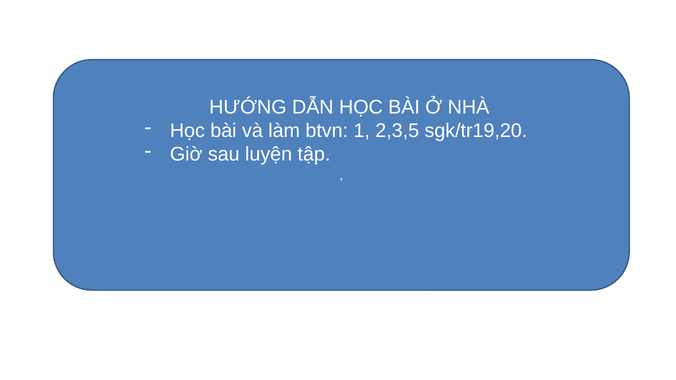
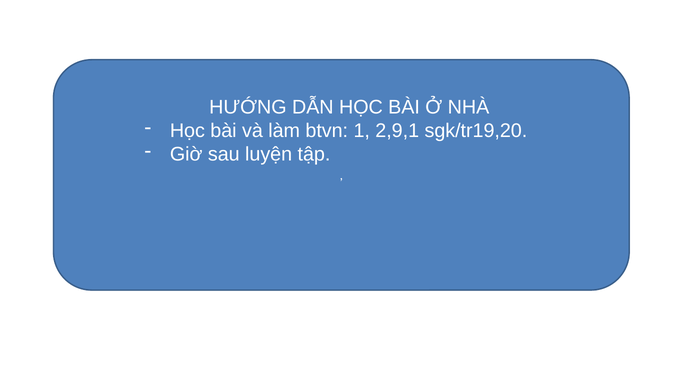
2,3,5: 2,3,5 -> 2,9,1
